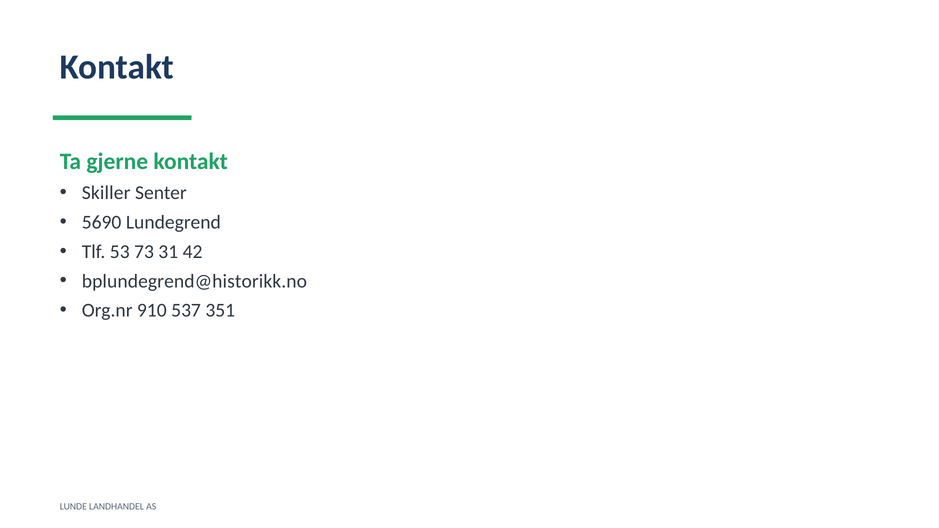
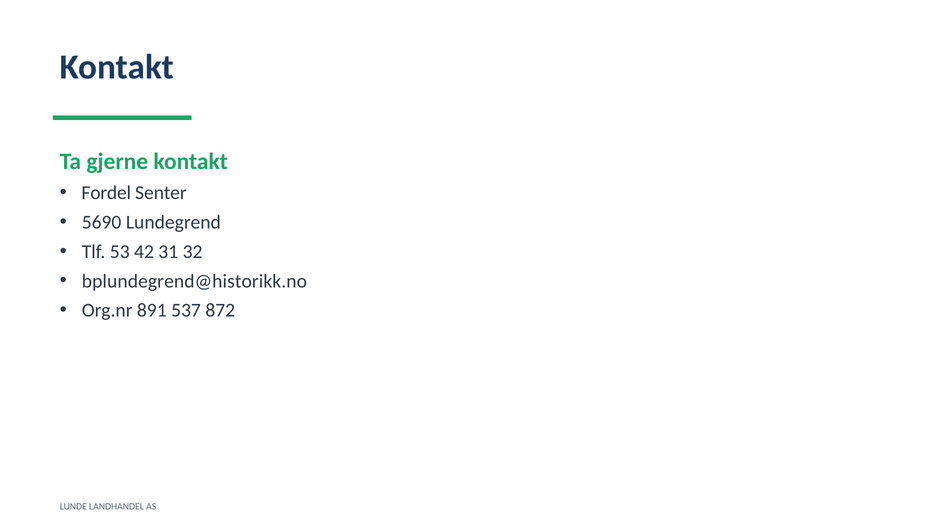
Skiller: Skiller -> Fordel
73: 73 -> 42
42: 42 -> 32
910: 910 -> 891
351: 351 -> 872
